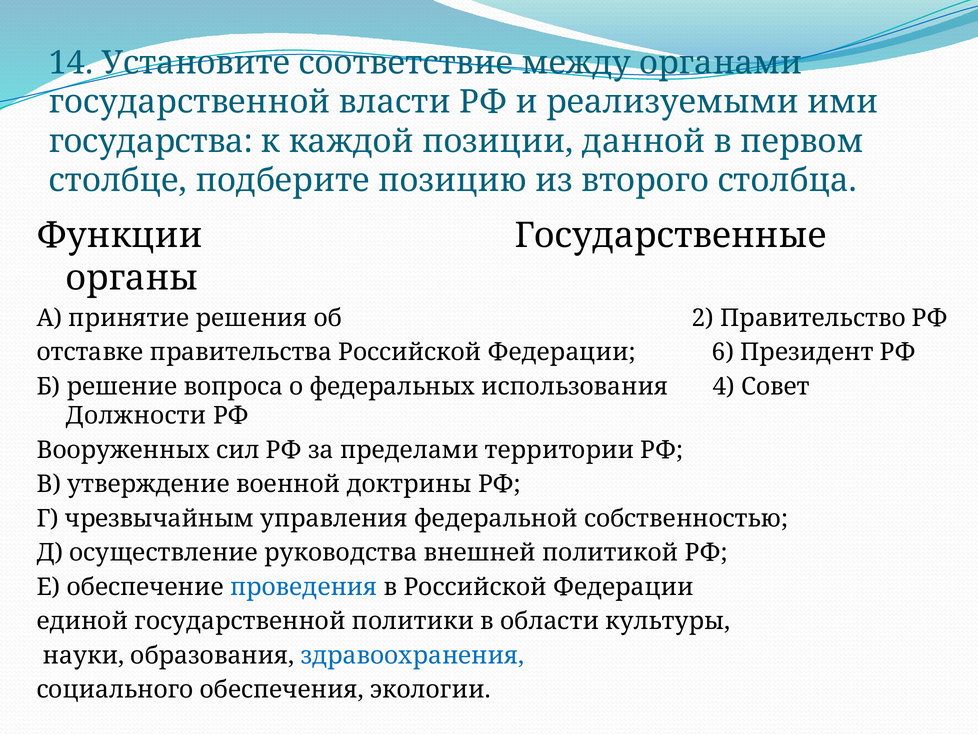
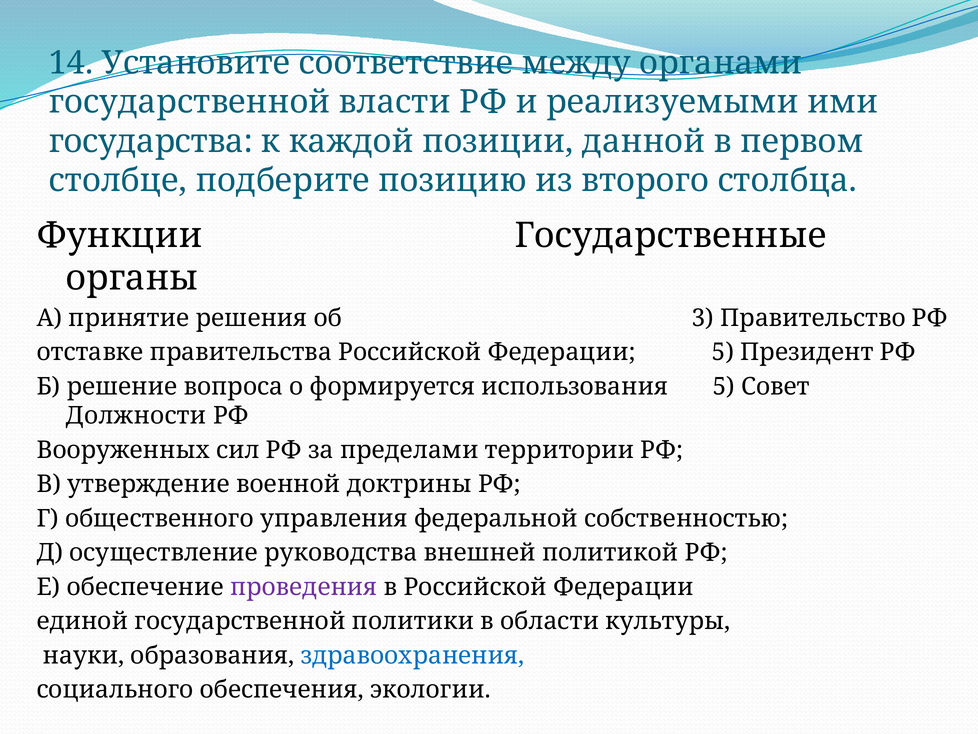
2: 2 -> 3
Федерации 6: 6 -> 5
федеральных: федеральных -> формируется
использования 4: 4 -> 5
чрезвычайным: чрезвычайным -> общественного
проведения colour: blue -> purple
